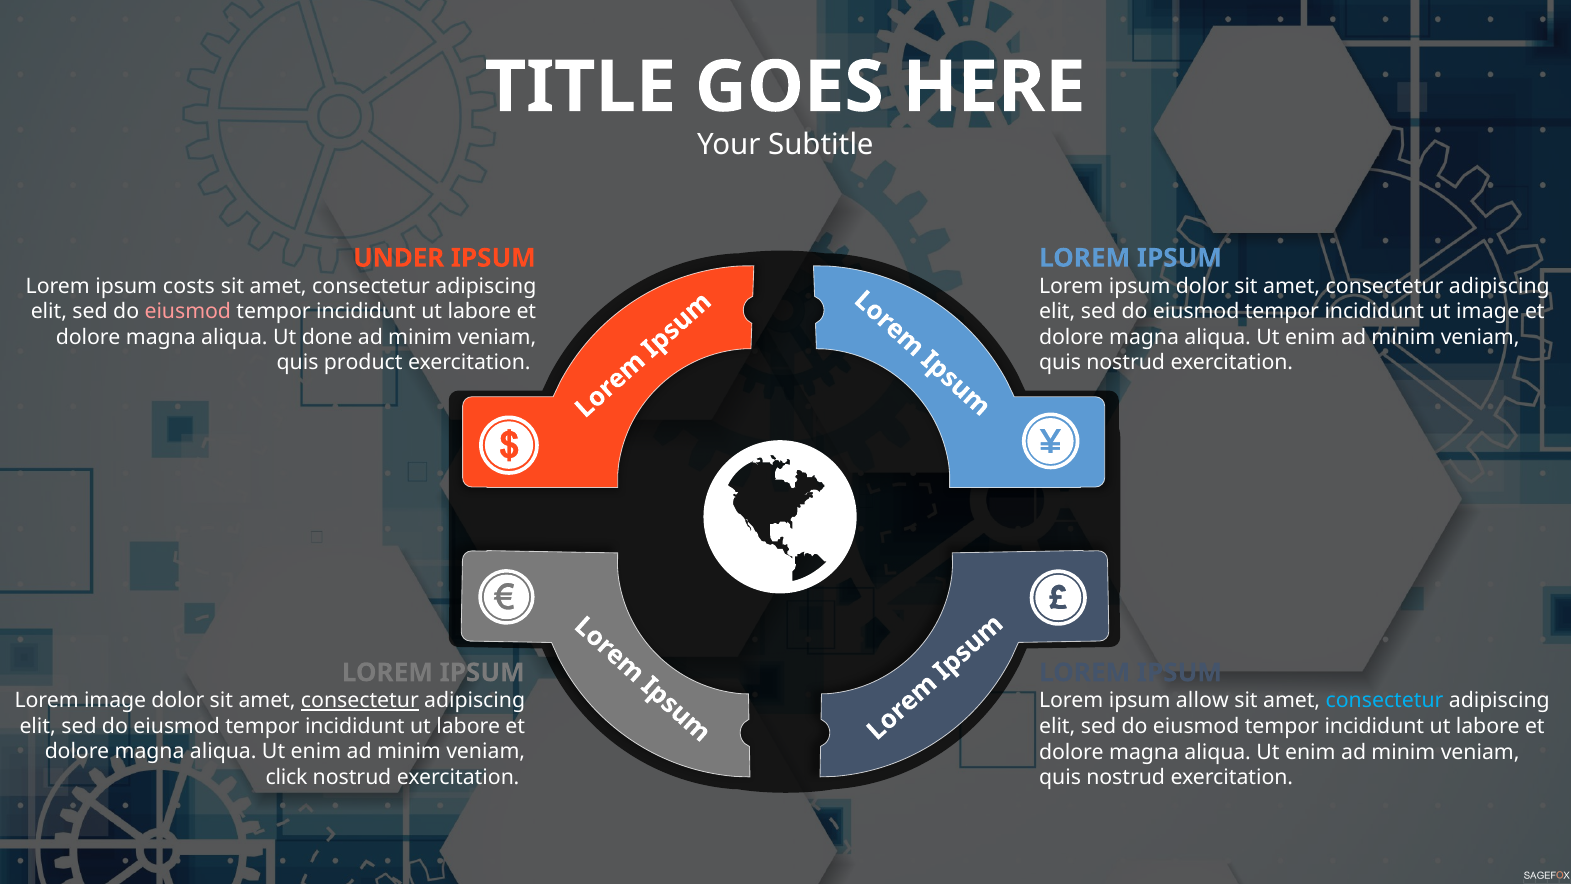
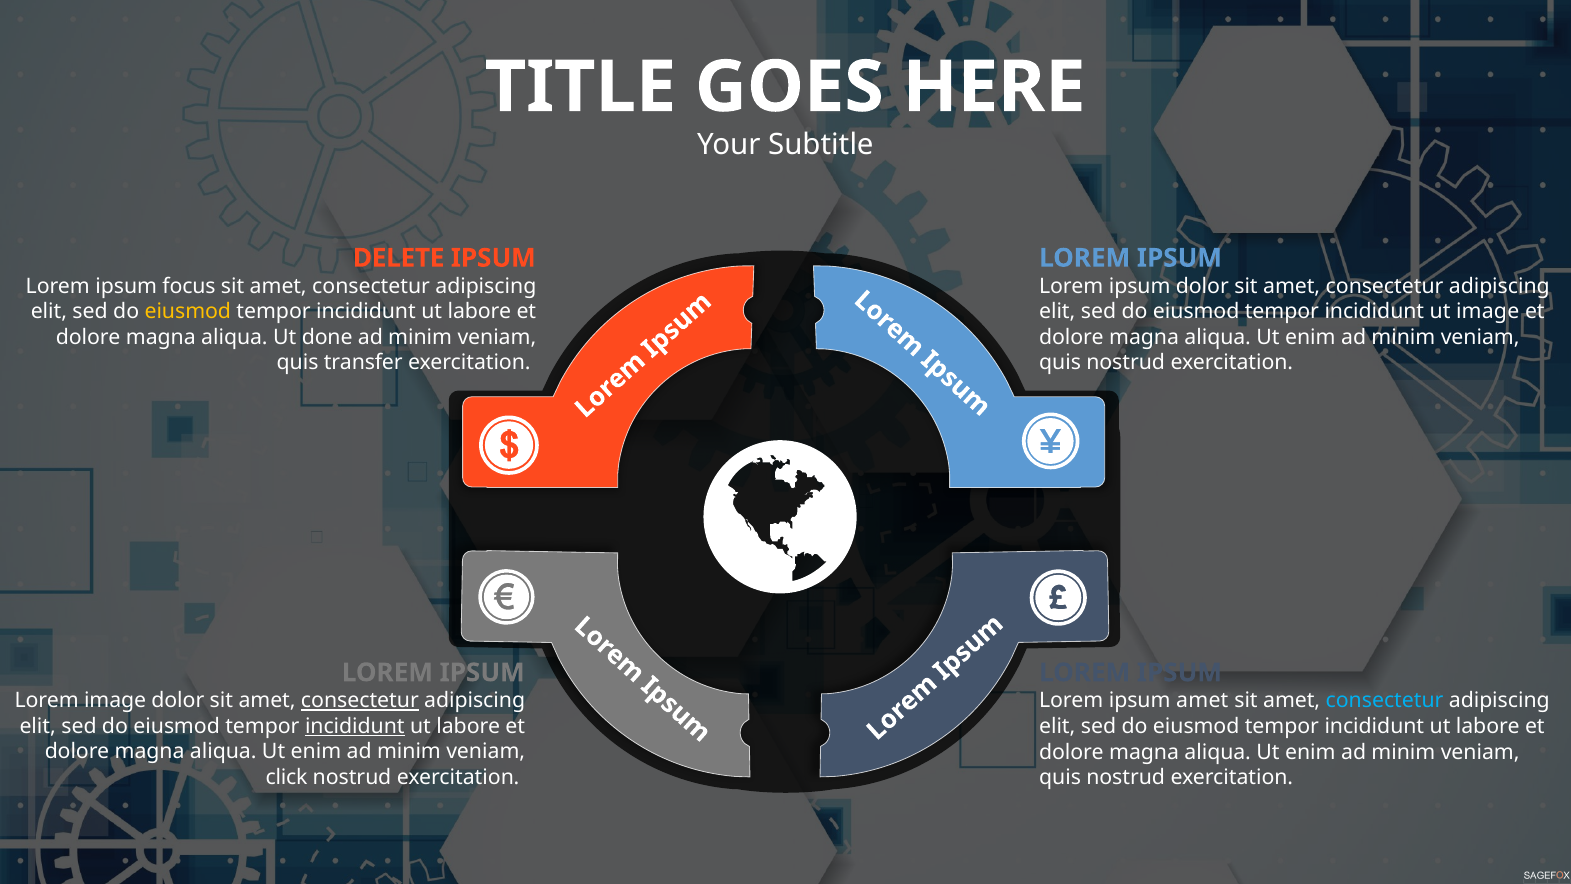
UNDER: UNDER -> DELETE
costs: costs -> focus
eiusmod at (188, 312) colour: pink -> yellow
product: product -> transfer
ipsum allow: allow -> amet
incididunt at (355, 726) underline: none -> present
